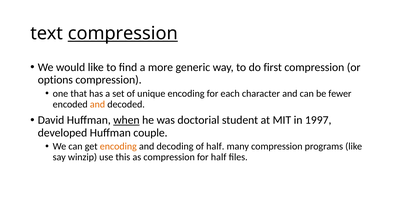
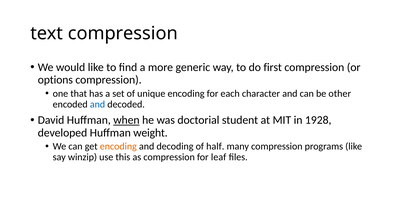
compression at (123, 33) underline: present -> none
fewer: fewer -> other
and at (97, 104) colour: orange -> blue
1997: 1997 -> 1928
couple: couple -> weight
for half: half -> leaf
